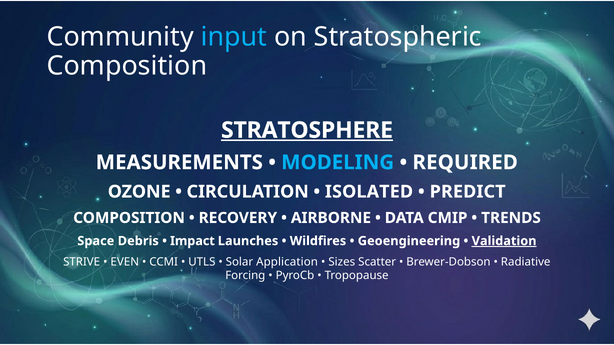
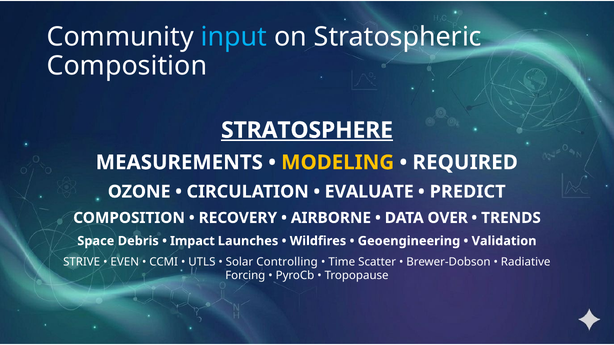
MODELING colour: light blue -> yellow
ISOLATED: ISOLATED -> EVALUATE
CMIP: CMIP -> OVER
Validation underline: present -> none
Application: Application -> Controlling
Sizes: Sizes -> Time
